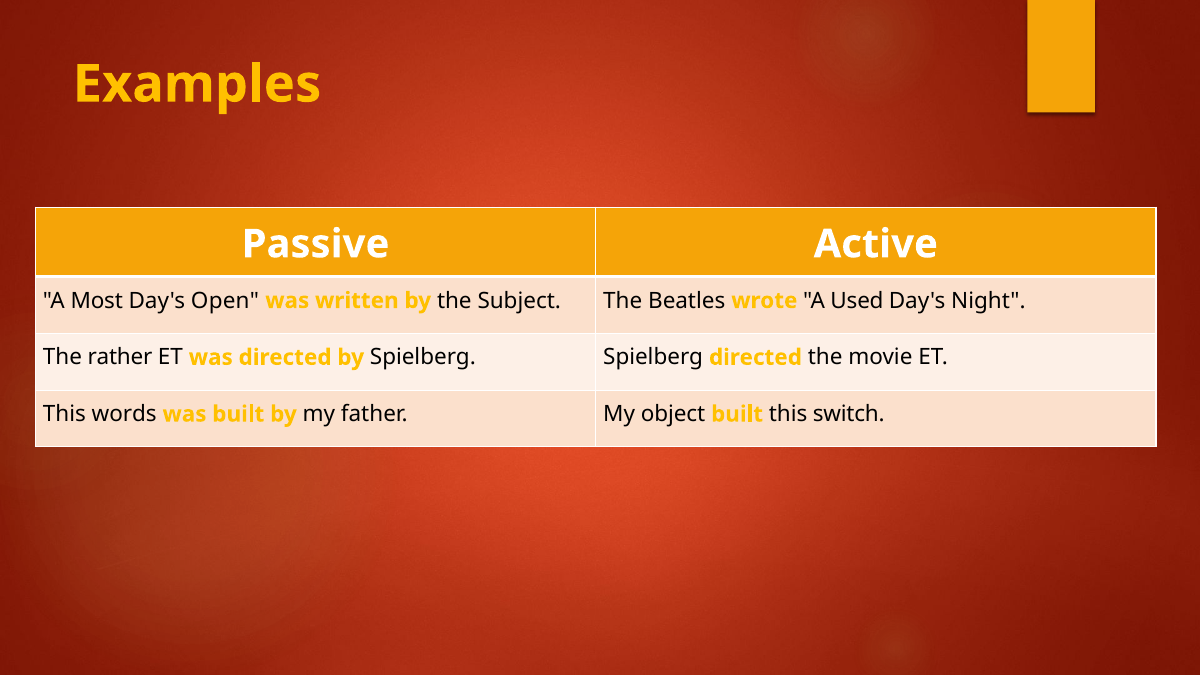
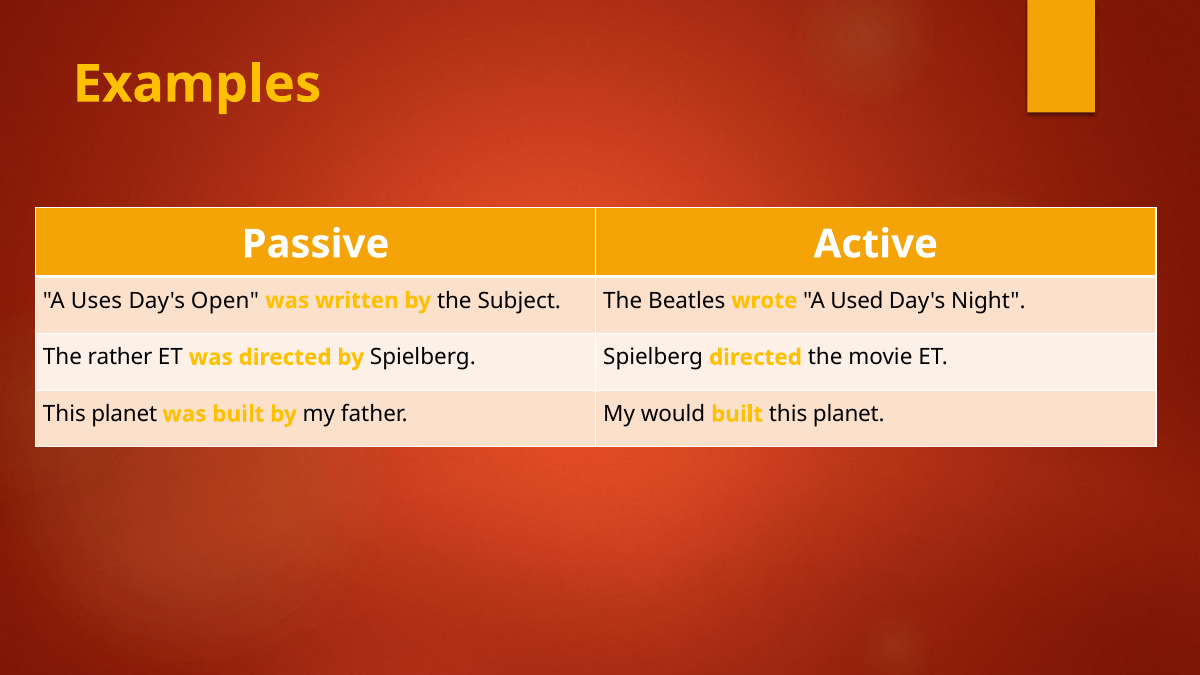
Most: Most -> Uses
words at (124, 414): words -> planet
object: object -> would
built this switch: switch -> planet
